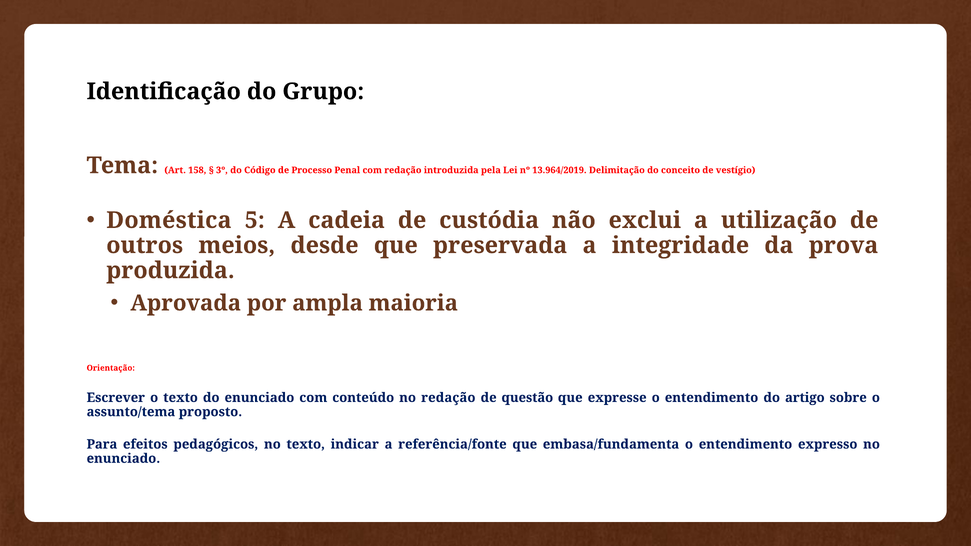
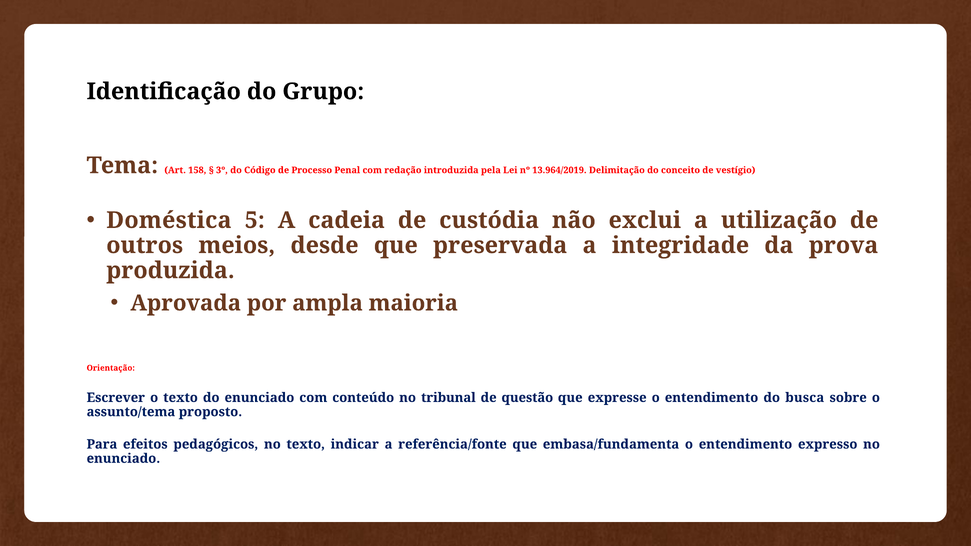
no redação: redação -> tribunal
artigo: artigo -> busca
